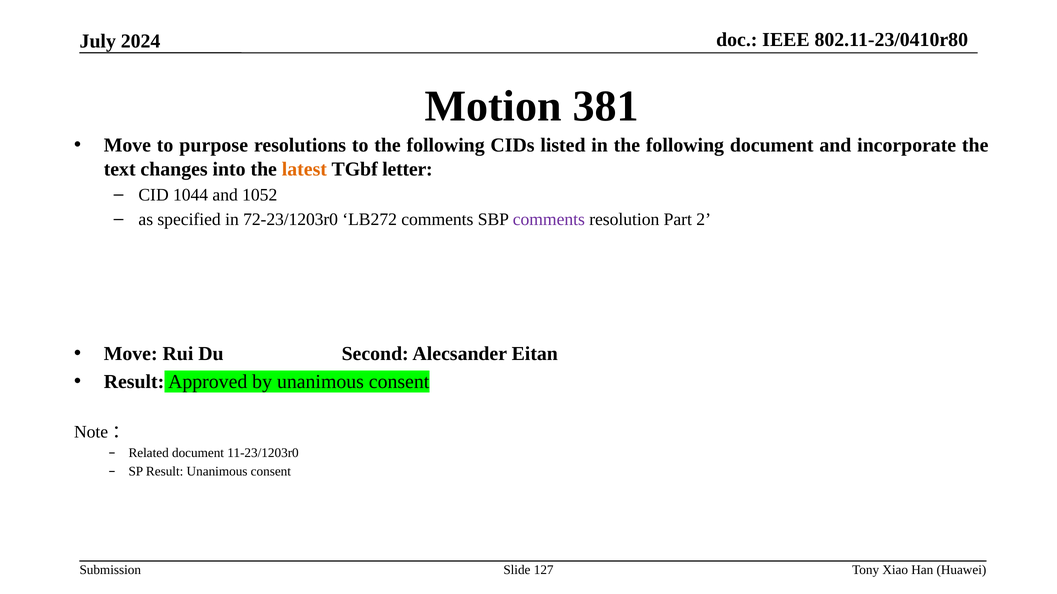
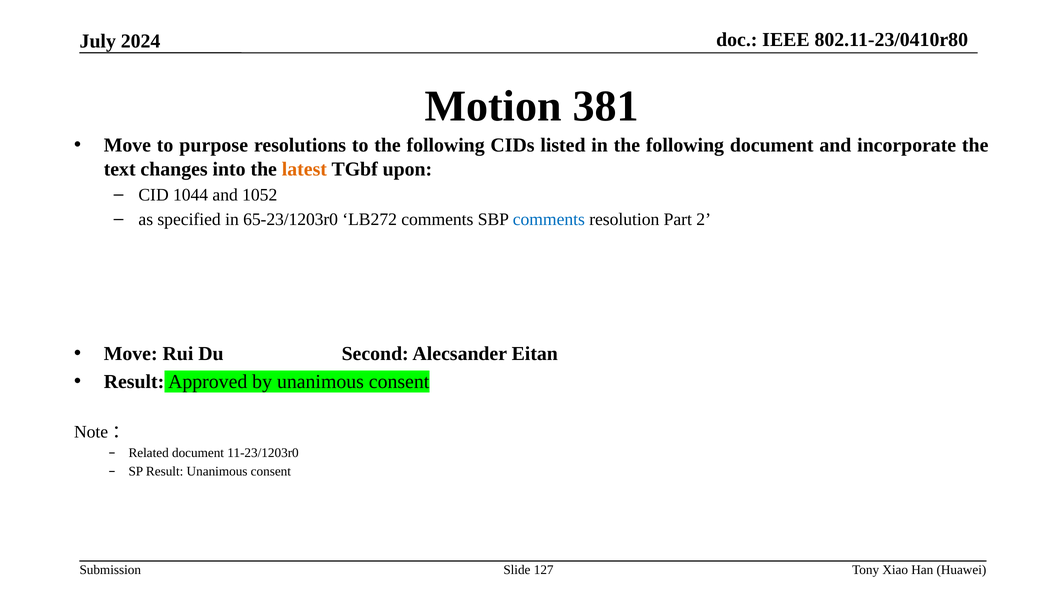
letter: letter -> upon
72-23/1203r0: 72-23/1203r0 -> 65-23/1203r0
comments at (549, 220) colour: purple -> blue
